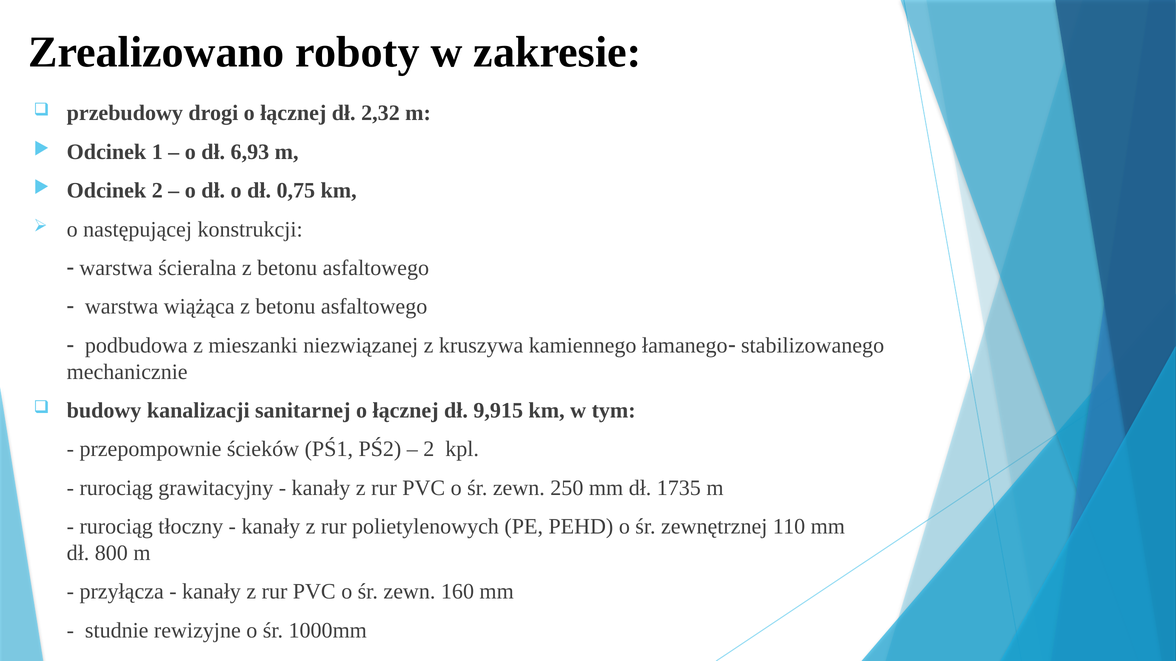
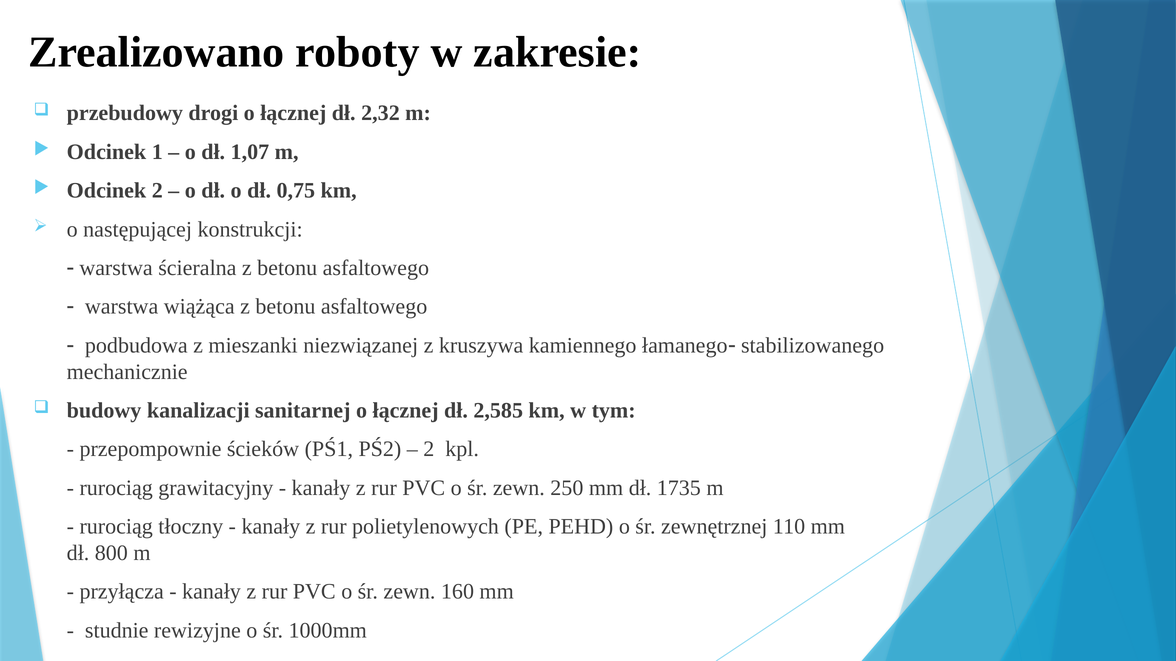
6,93: 6,93 -> 1,07
9,915: 9,915 -> 2,585
